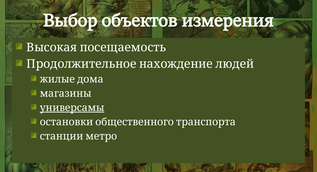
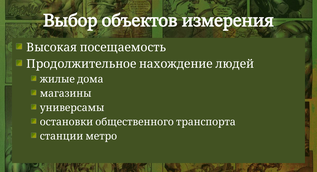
универсамы underline: present -> none
